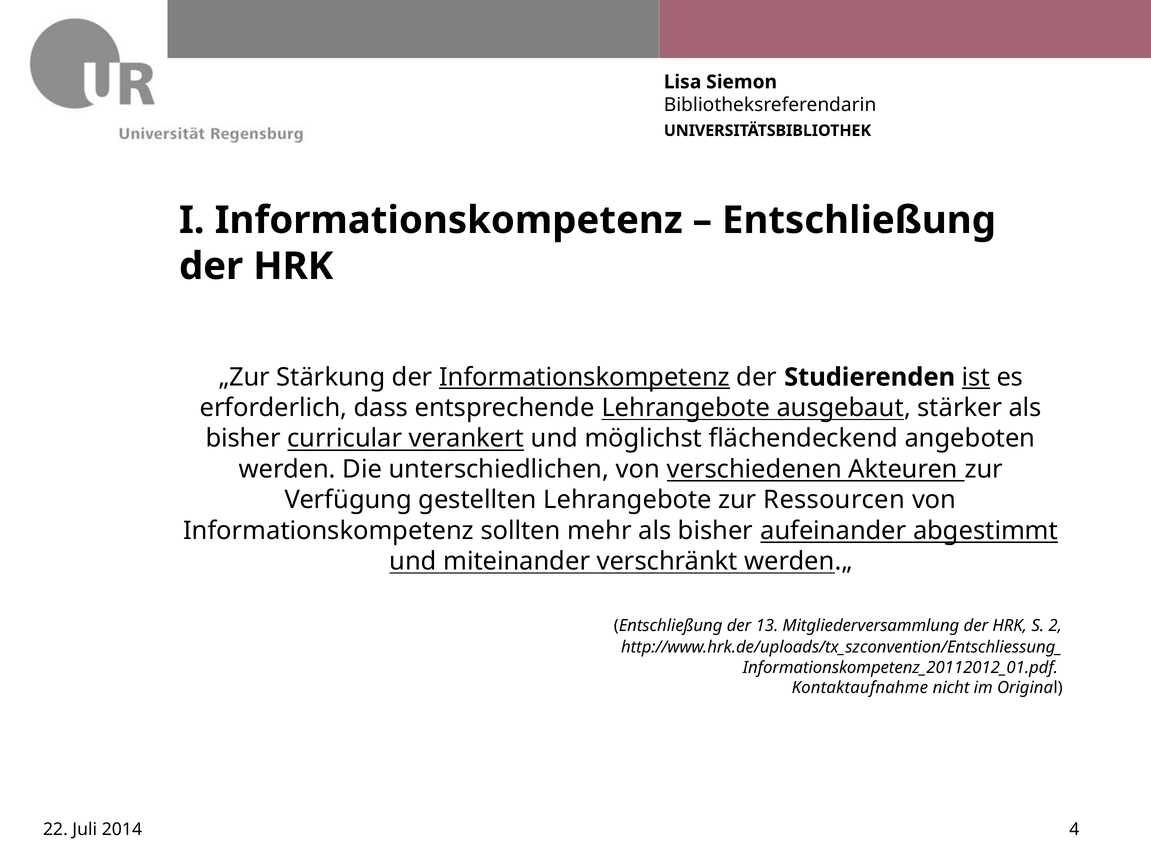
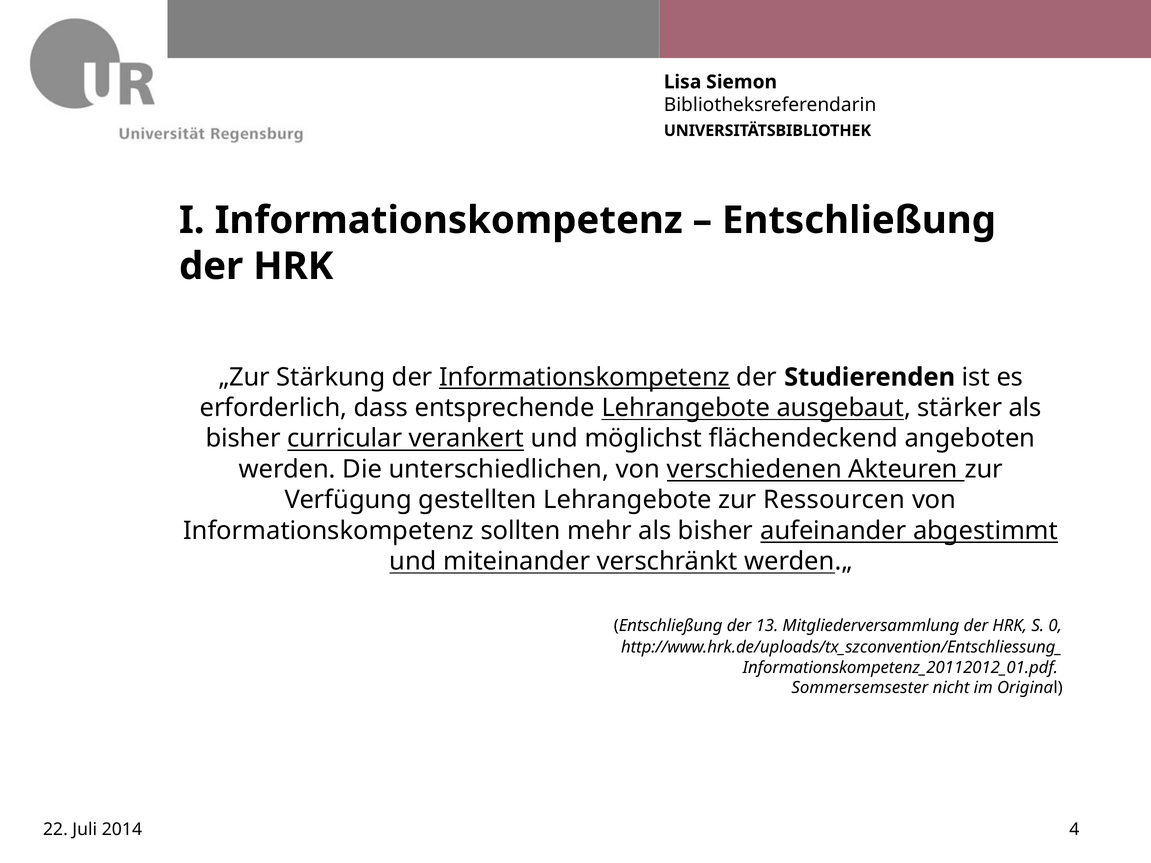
ist underline: present -> none
2: 2 -> 0
Kontaktaufnahme: Kontaktaufnahme -> Sommersemsester
